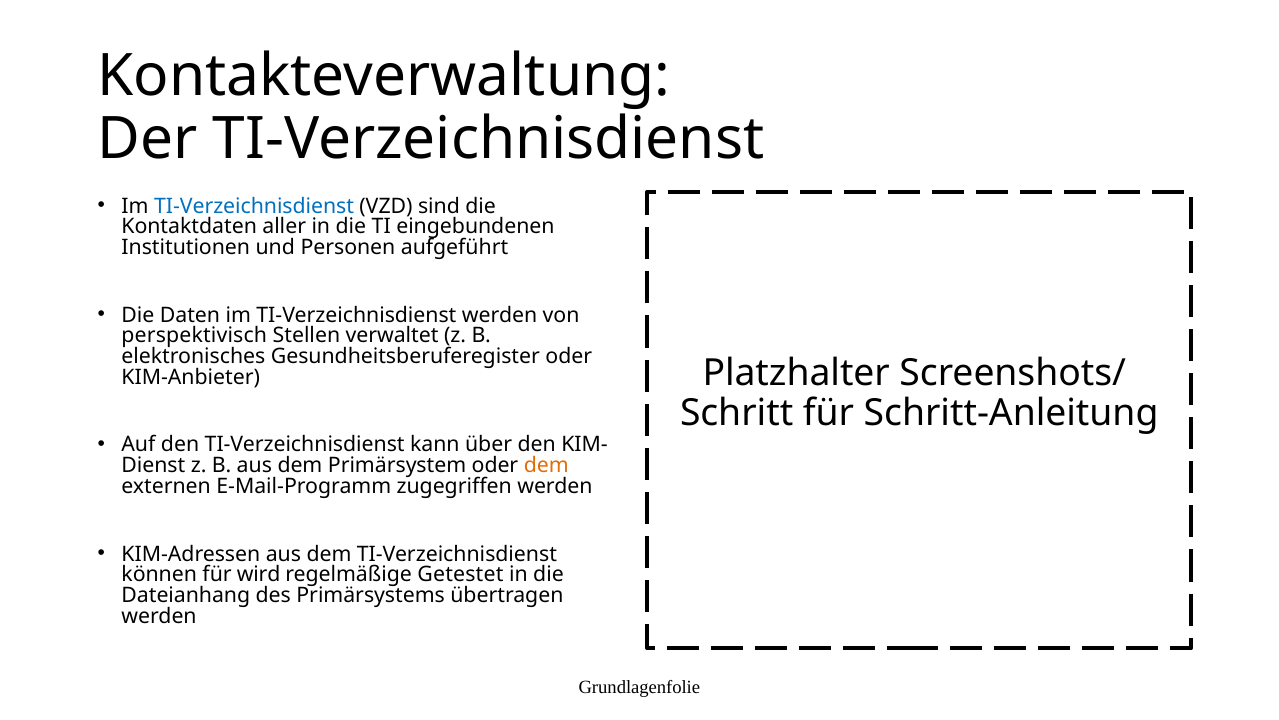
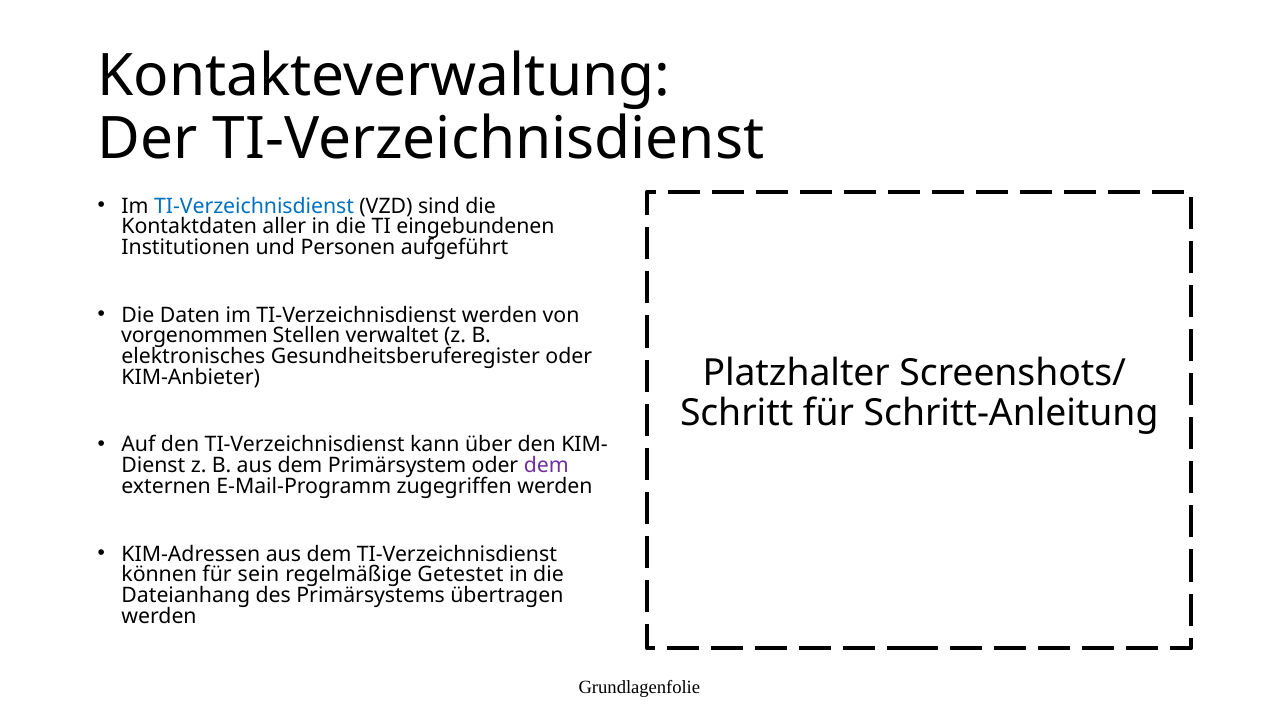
perspektivisch: perspektivisch -> vorgenommen
dem at (546, 465) colour: orange -> purple
wird: wird -> sein
